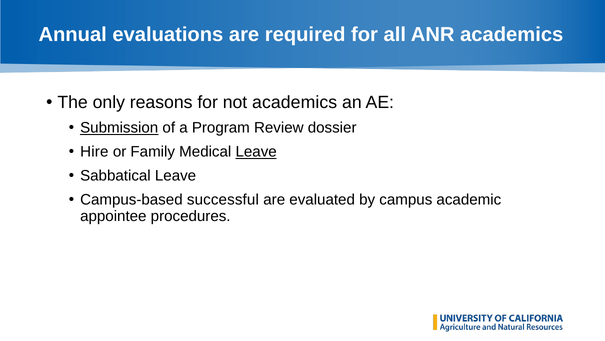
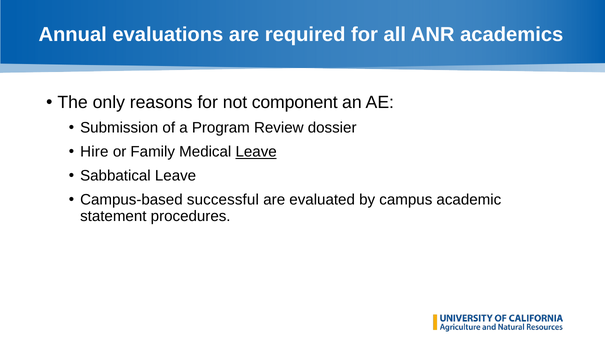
not academics: academics -> component
Submission underline: present -> none
appointee: appointee -> statement
